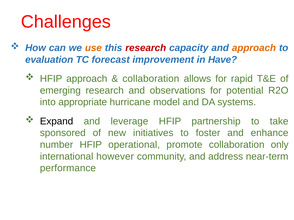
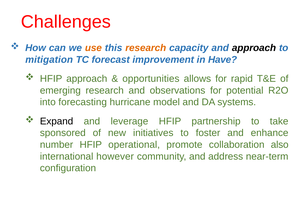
research at (146, 48) colour: red -> orange
approach at (254, 48) colour: orange -> black
evaluation: evaluation -> mitigation
collaboration at (151, 79): collaboration -> opportunities
appropriate: appropriate -> forecasting
only: only -> also
performance: performance -> configuration
